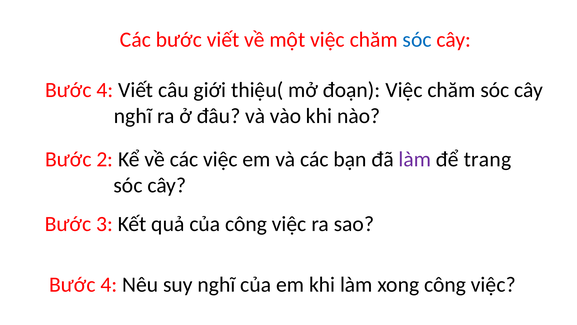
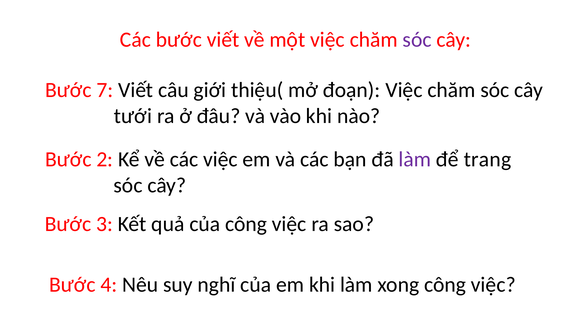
sóc at (417, 40) colour: blue -> purple
4 at (105, 90): 4 -> 7
nghĩ at (133, 116): nghĩ -> tưới
